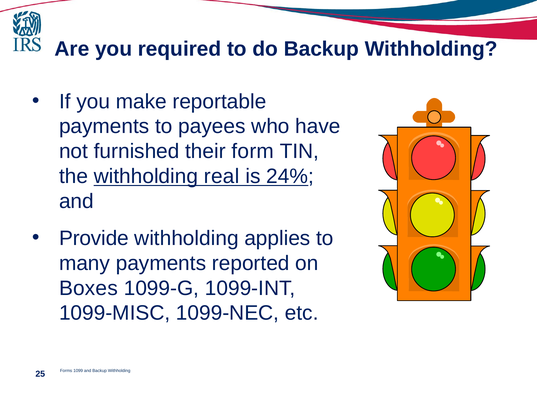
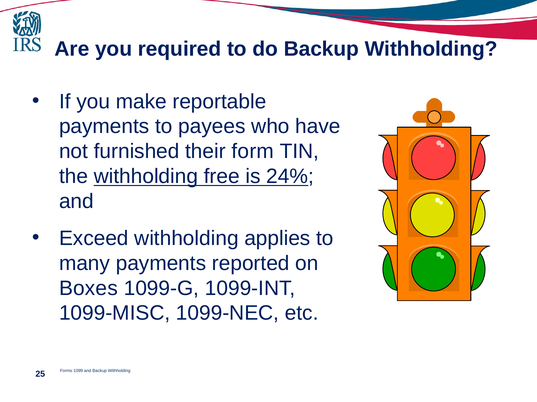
real: real -> free
Provide: Provide -> Exceed
